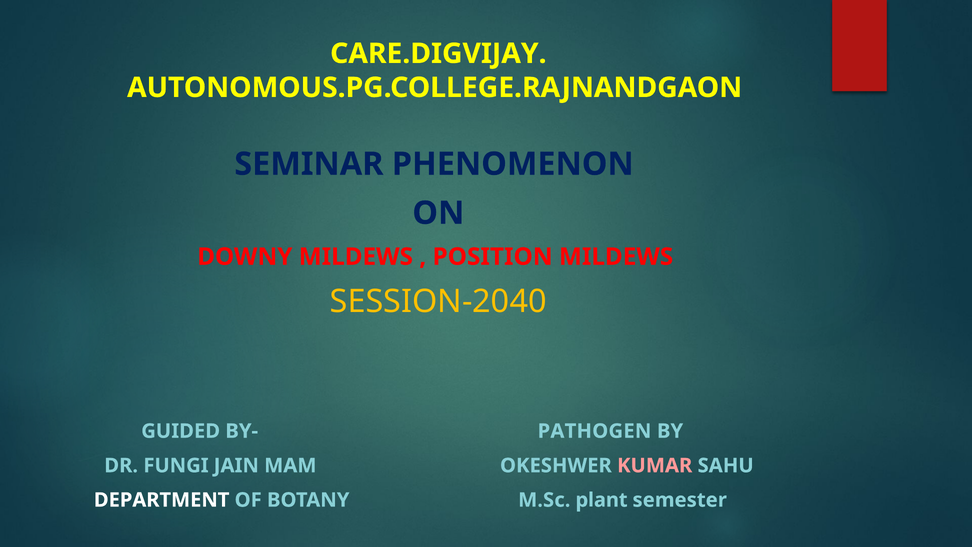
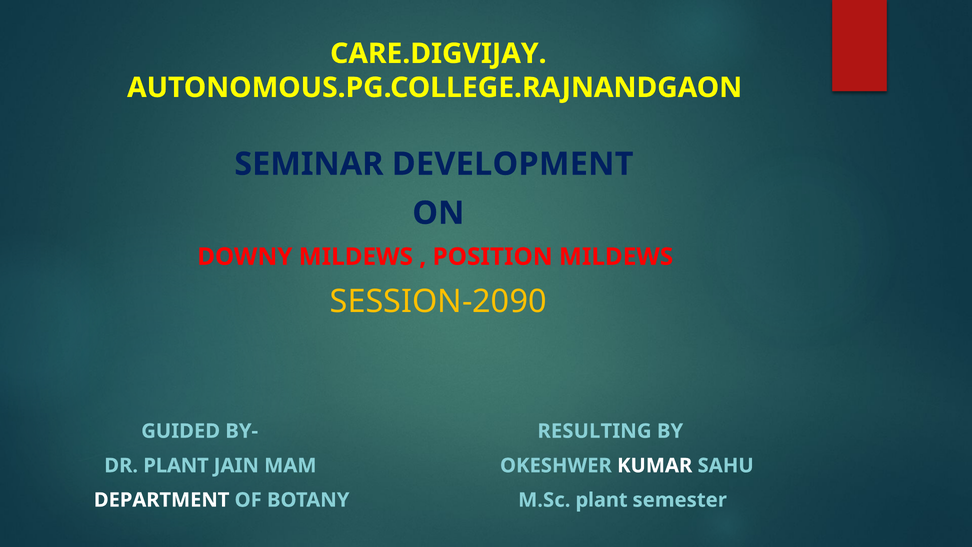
PHENOMENON: PHENOMENON -> DEVELOPMENT
SESSION-2040: SESSION-2040 -> SESSION-2090
PATHOGEN: PATHOGEN -> RESULTING
DR FUNGI: FUNGI -> PLANT
KUMAR colour: pink -> white
